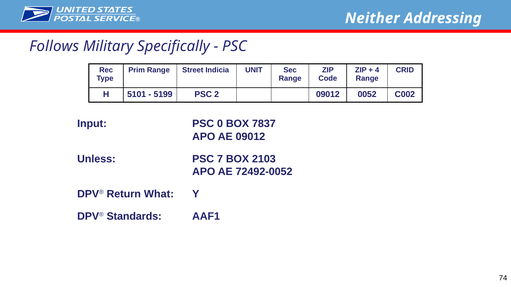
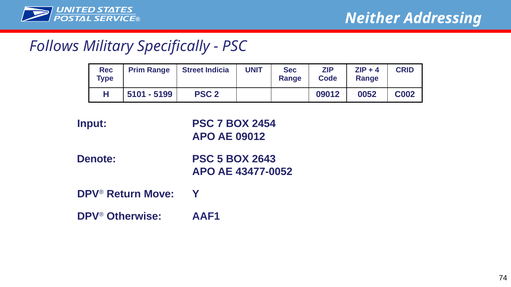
0: 0 -> 7
7837: 7837 -> 2454
Unless: Unless -> Denote
7: 7 -> 5
2103: 2103 -> 2643
72492-0052: 72492-0052 -> 43477-0052
What: What -> Move
Standards: Standards -> Otherwise
